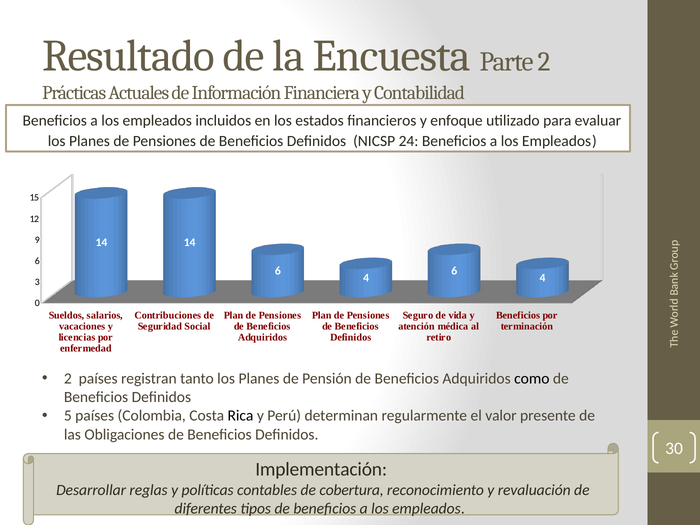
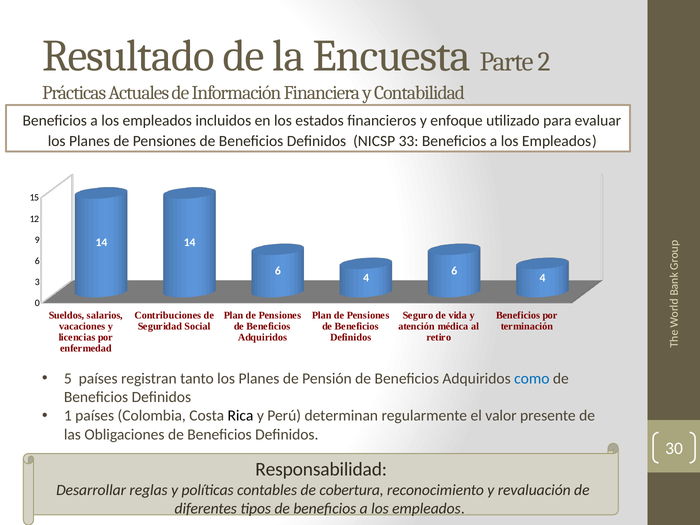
24: 24 -> 33
2 at (68, 378): 2 -> 5
como colour: black -> blue
5: 5 -> 1
Implementación: Implementación -> Responsabilidad
